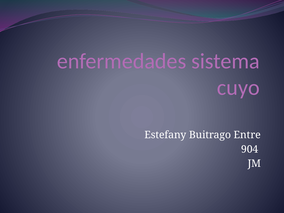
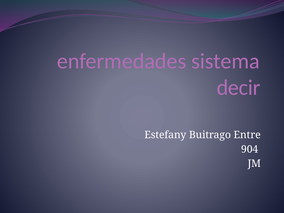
cuyo: cuyo -> decir
